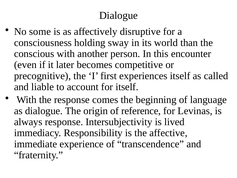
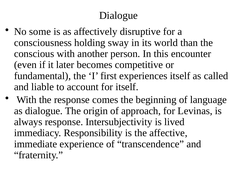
precognitive: precognitive -> fundamental
reference: reference -> approach
